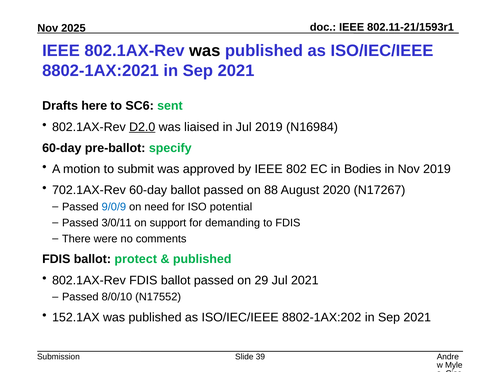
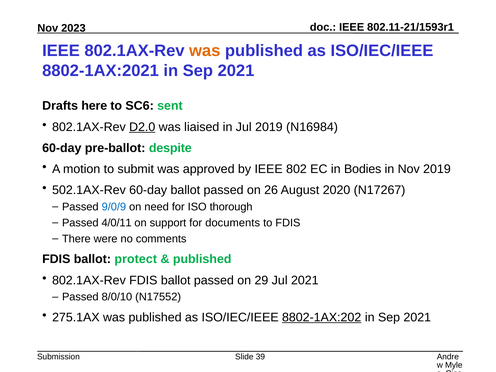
2025: 2025 -> 2023
was at (205, 51) colour: black -> orange
specify: specify -> despite
702.1AX-Rev: 702.1AX-Rev -> 502.1AX-Rev
88: 88 -> 26
potential: potential -> thorough
3/0/11: 3/0/11 -> 4/0/11
demanding: demanding -> documents
152.1AX: 152.1AX -> 275.1AX
8802-1AX:202 underline: none -> present
